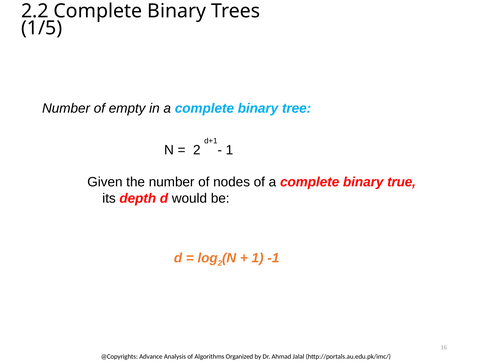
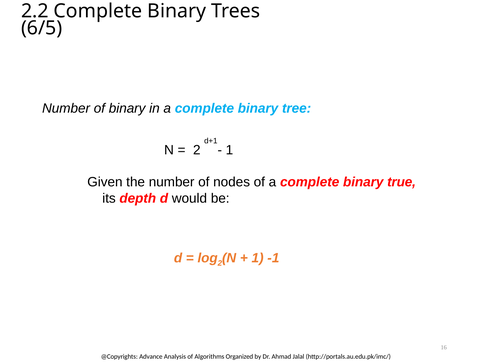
1/5: 1/5 -> 6/5
of empty: empty -> binary
